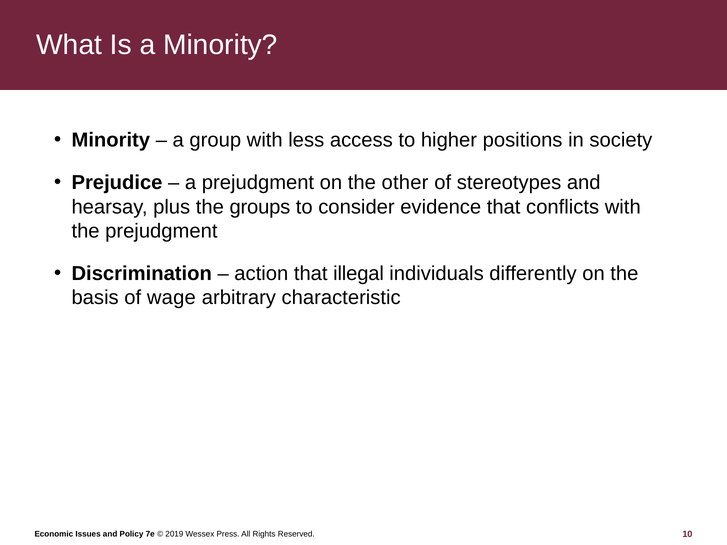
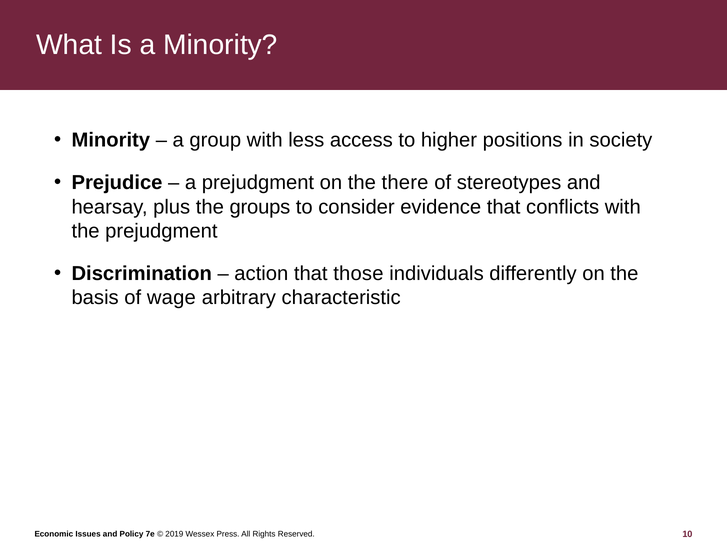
other: other -> there
illegal: illegal -> those
